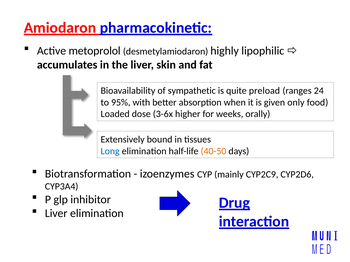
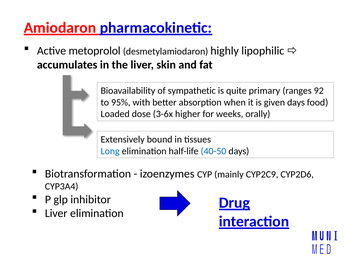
preload: preload -> primary
24: 24 -> 92
given only: only -> days
40-50 colour: orange -> blue
